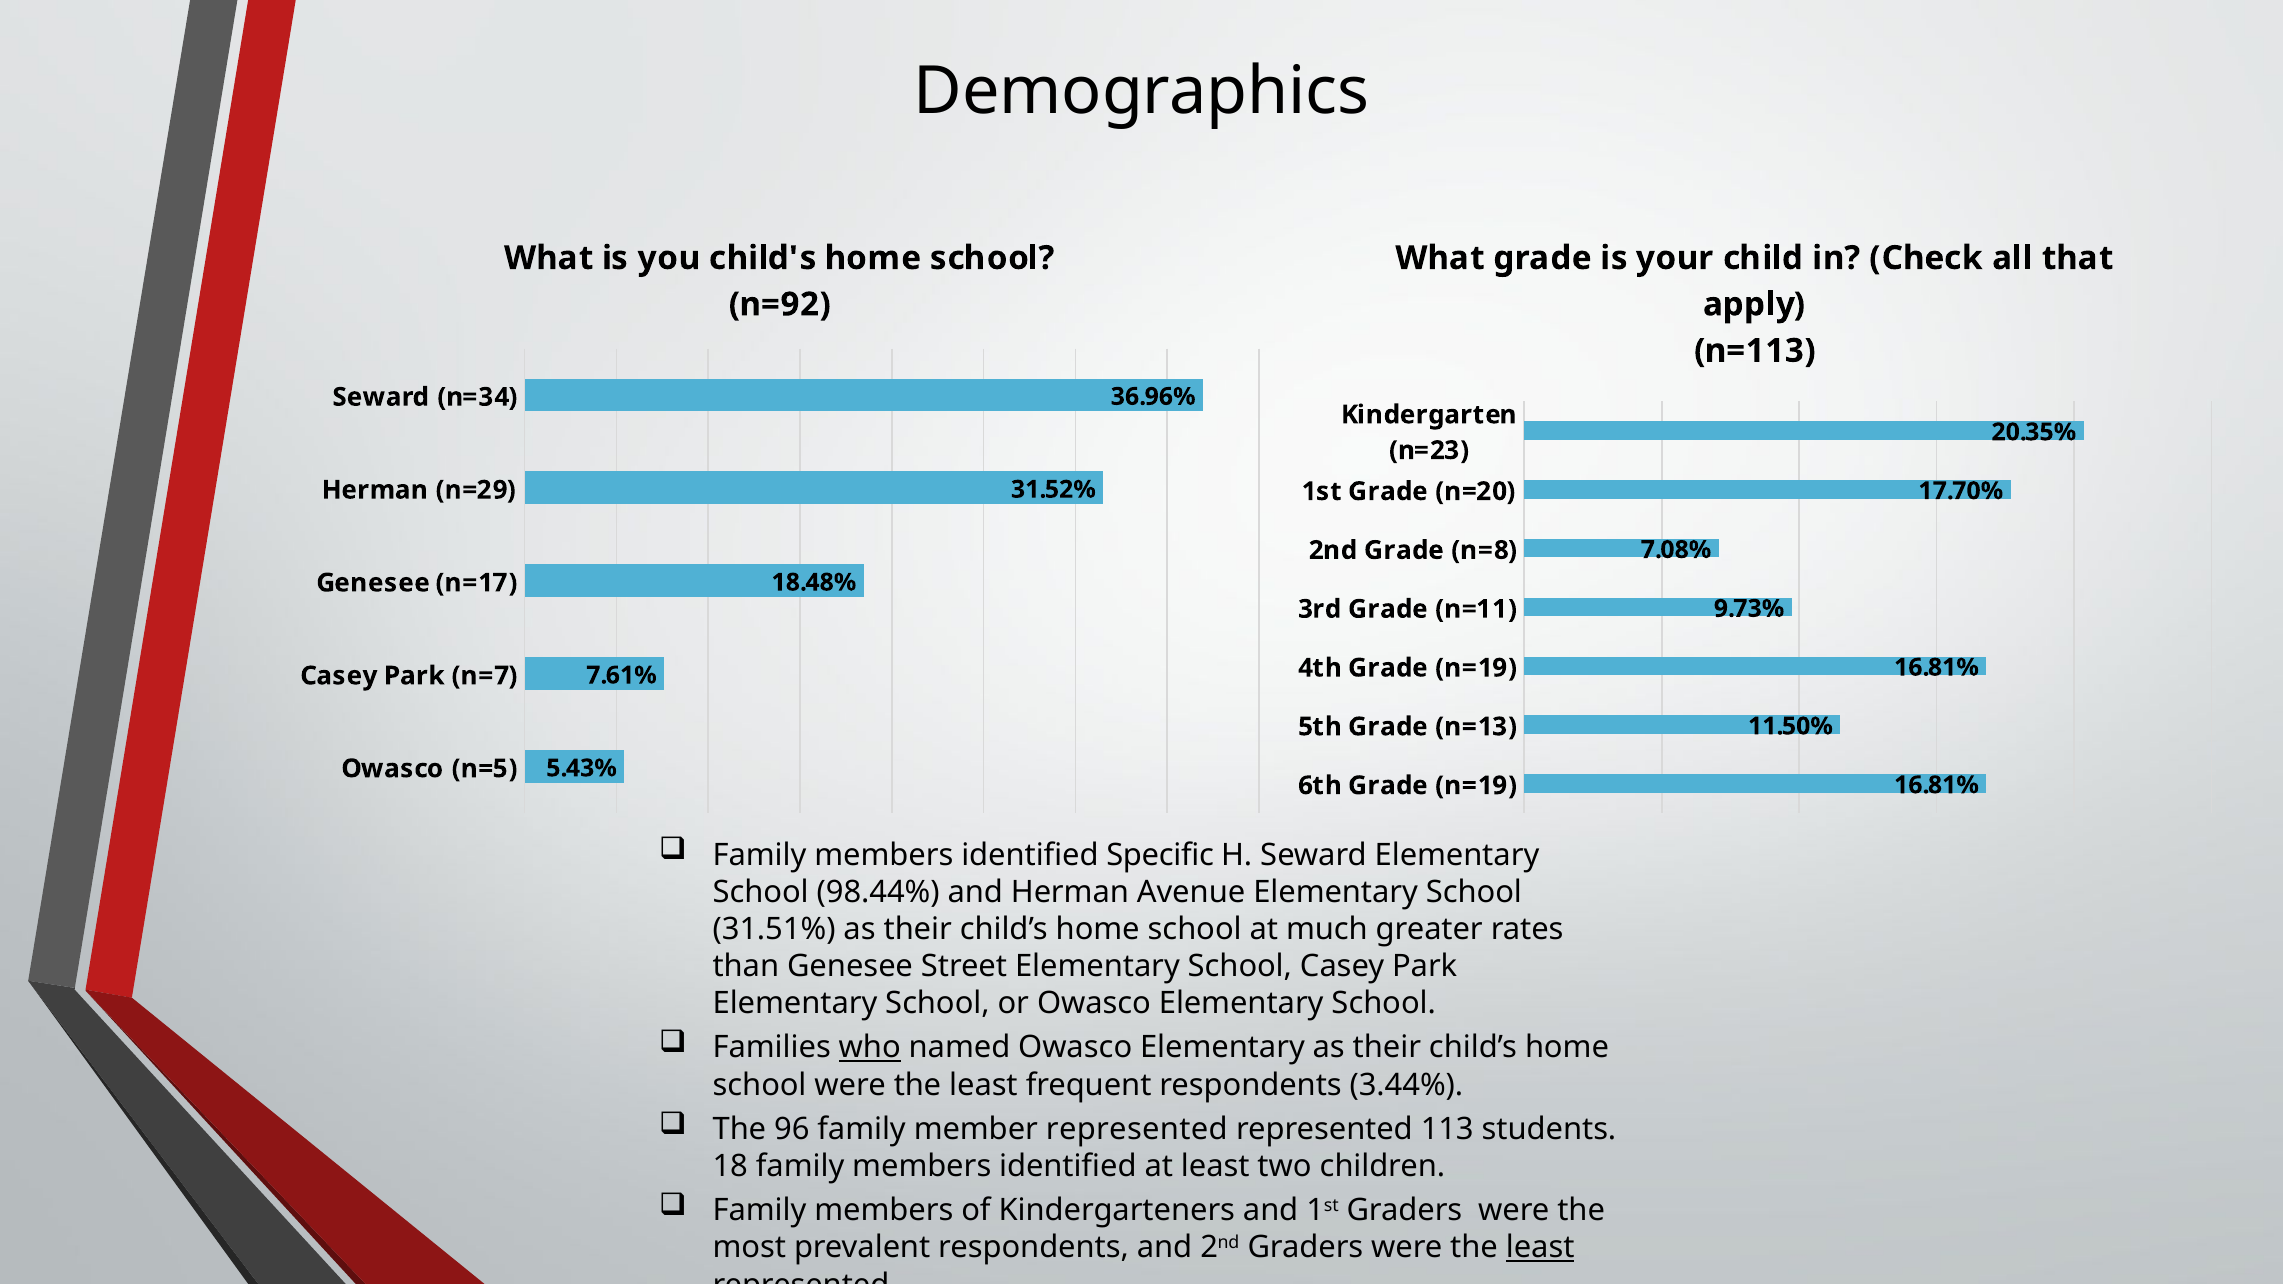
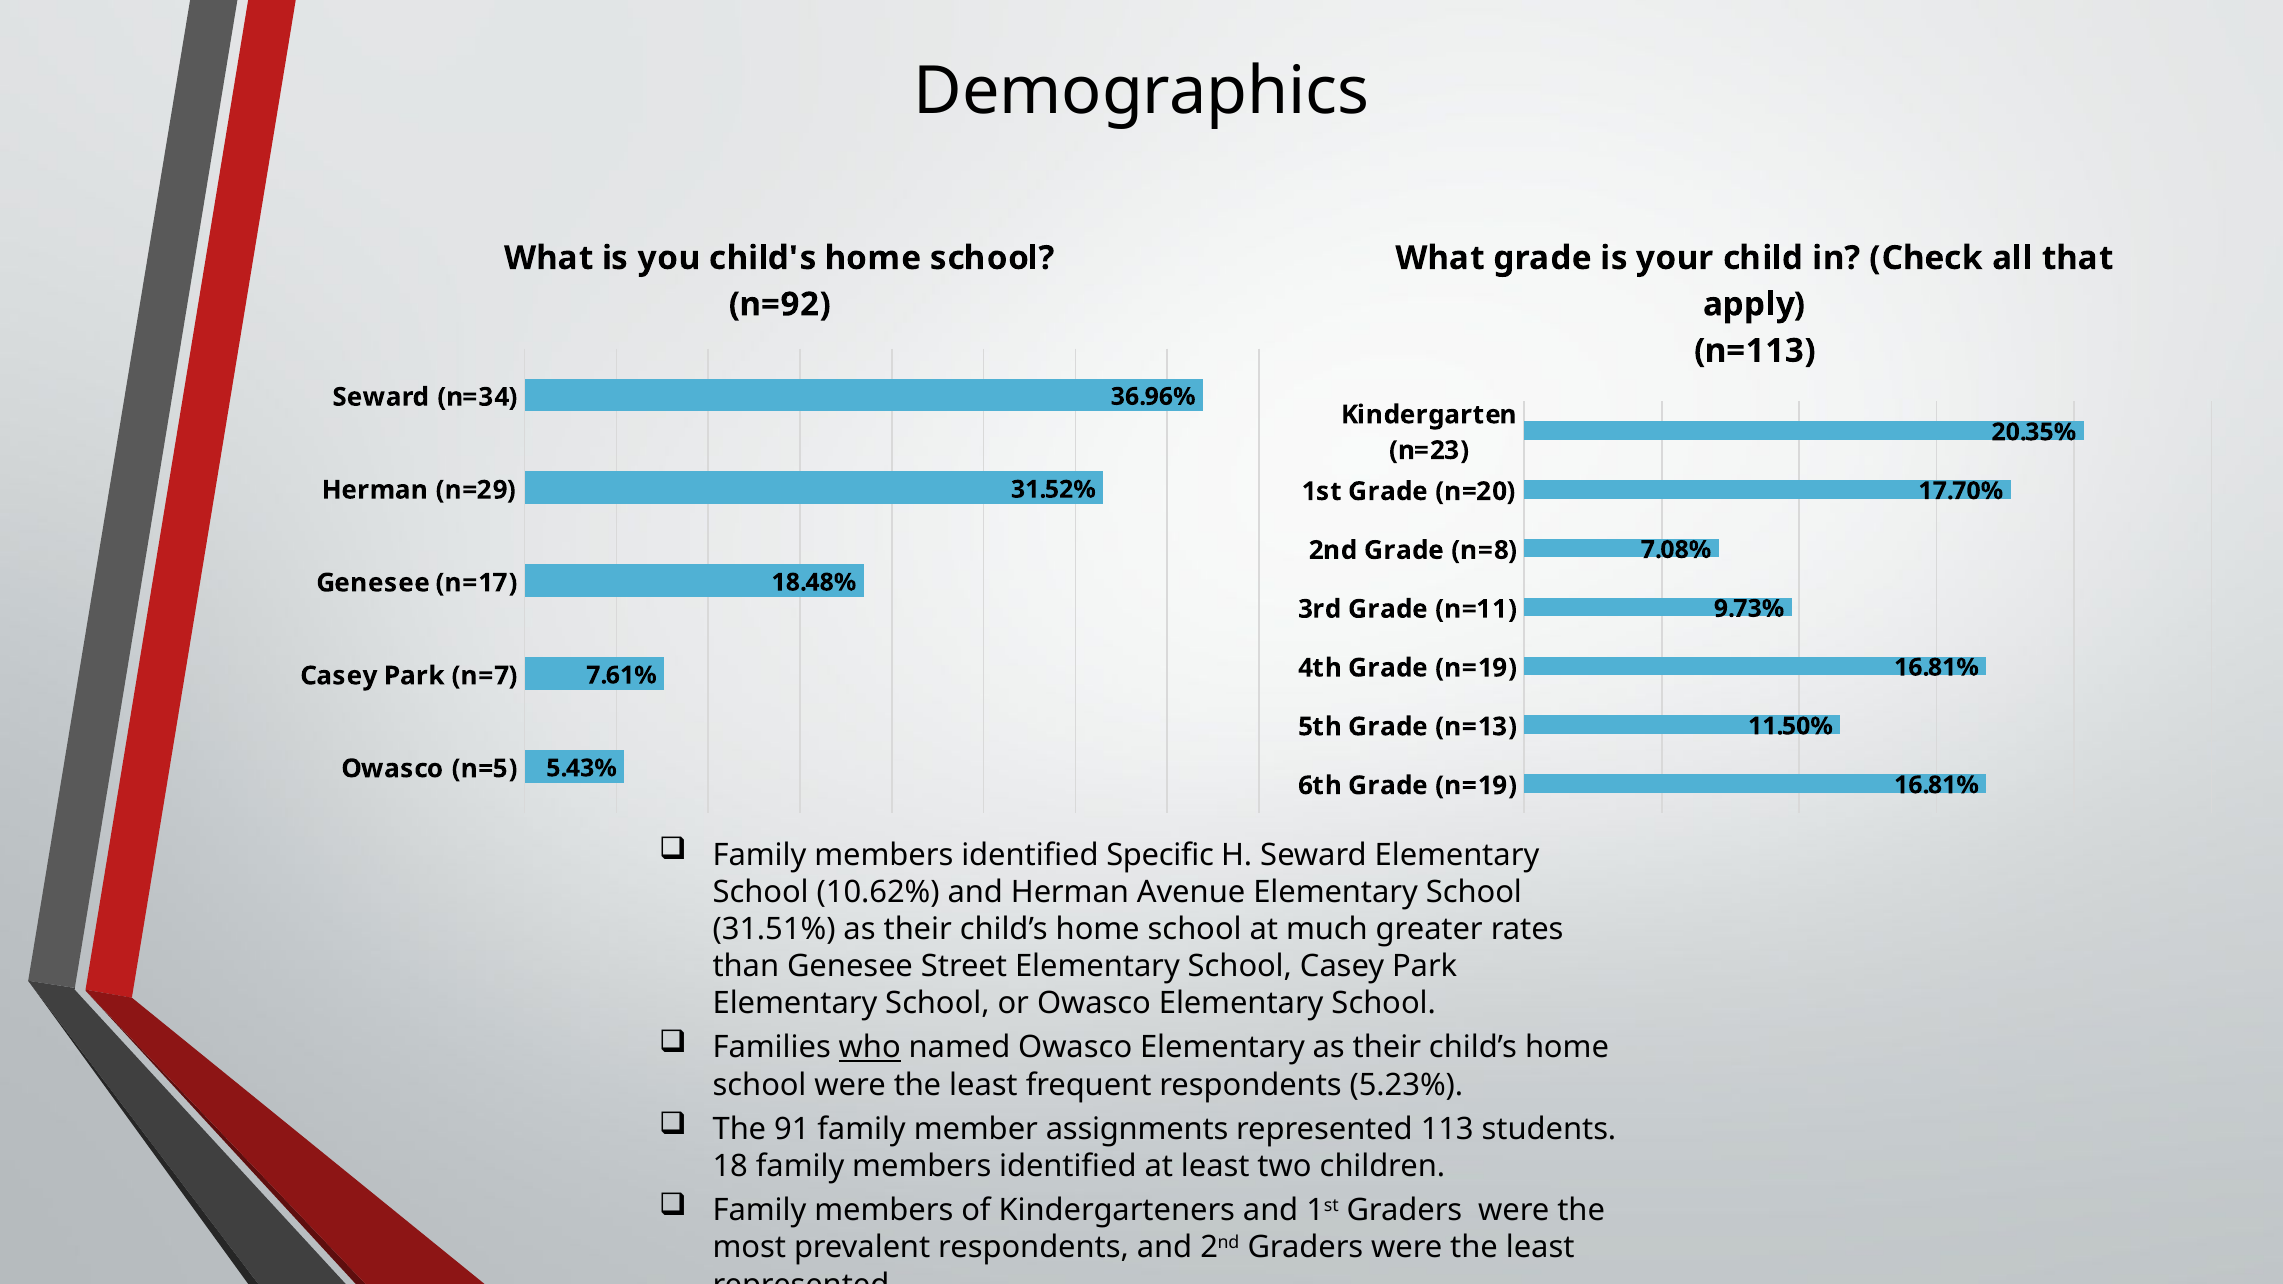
98.44%: 98.44% -> 10.62%
3.44%: 3.44% -> 5.23%
96: 96 -> 91
member represented: represented -> assignments
least at (1540, 1248) underline: present -> none
